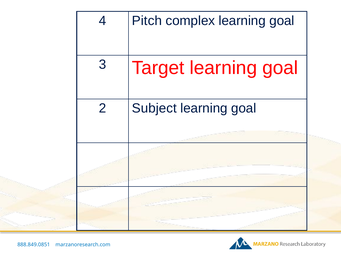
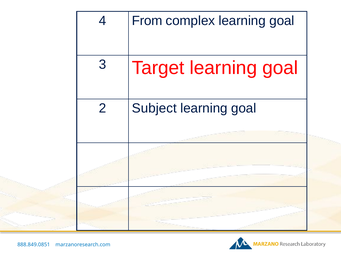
Pitch: Pitch -> From
